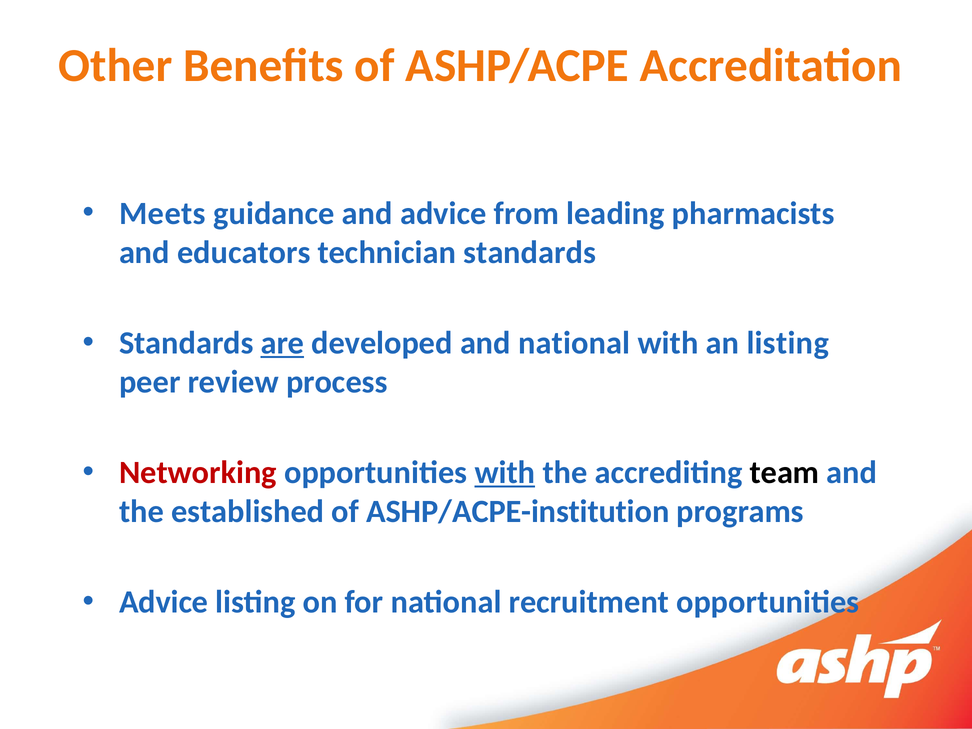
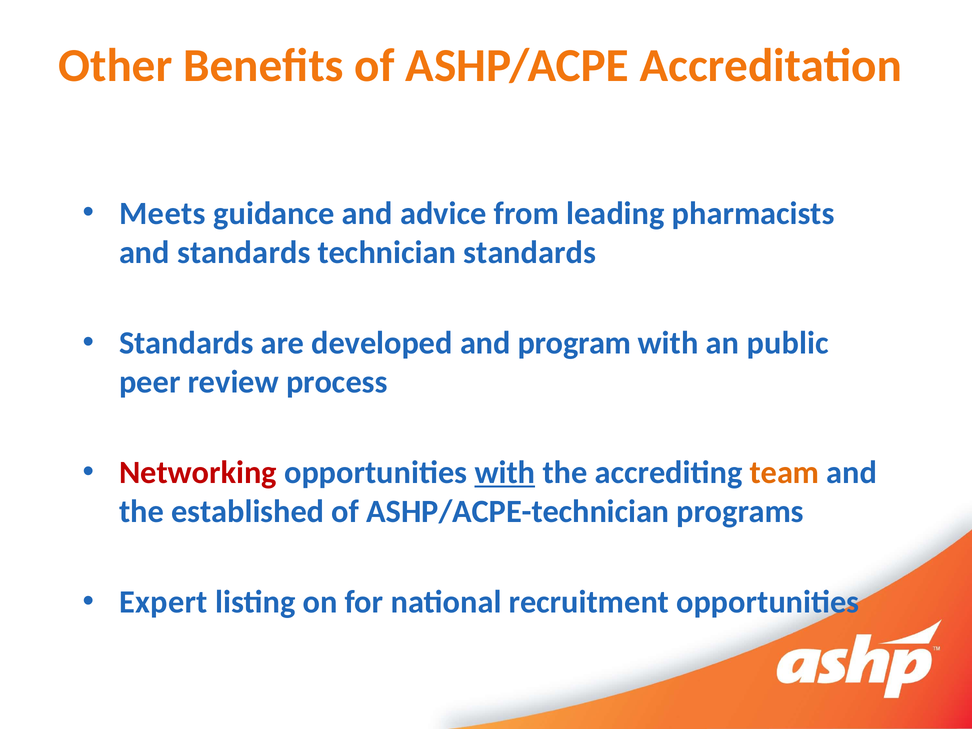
and educators: educators -> standards
are underline: present -> none
and national: national -> program
an listing: listing -> public
team colour: black -> orange
ASHP/ACPE-institution: ASHP/ACPE-institution -> ASHP/ACPE-technician
Advice at (164, 602): Advice -> Expert
